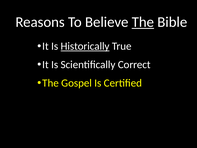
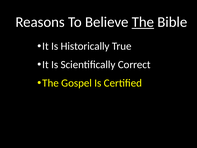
Historically underline: present -> none
